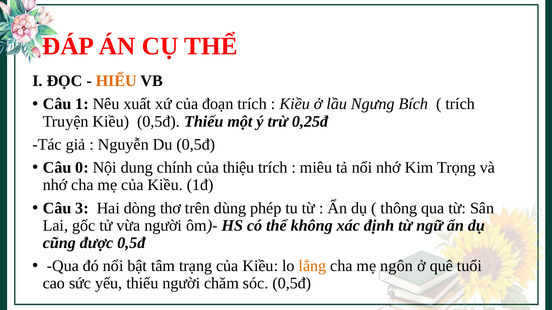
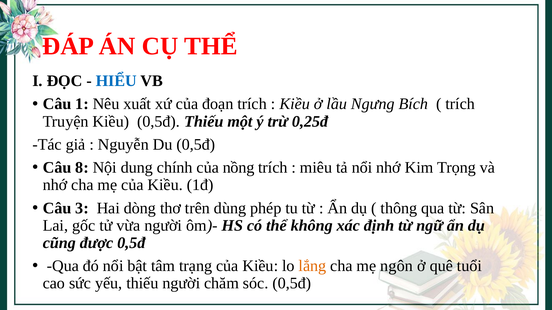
HIỂU colour: orange -> blue
0: 0 -> 8
thiệu: thiệu -> nồng
